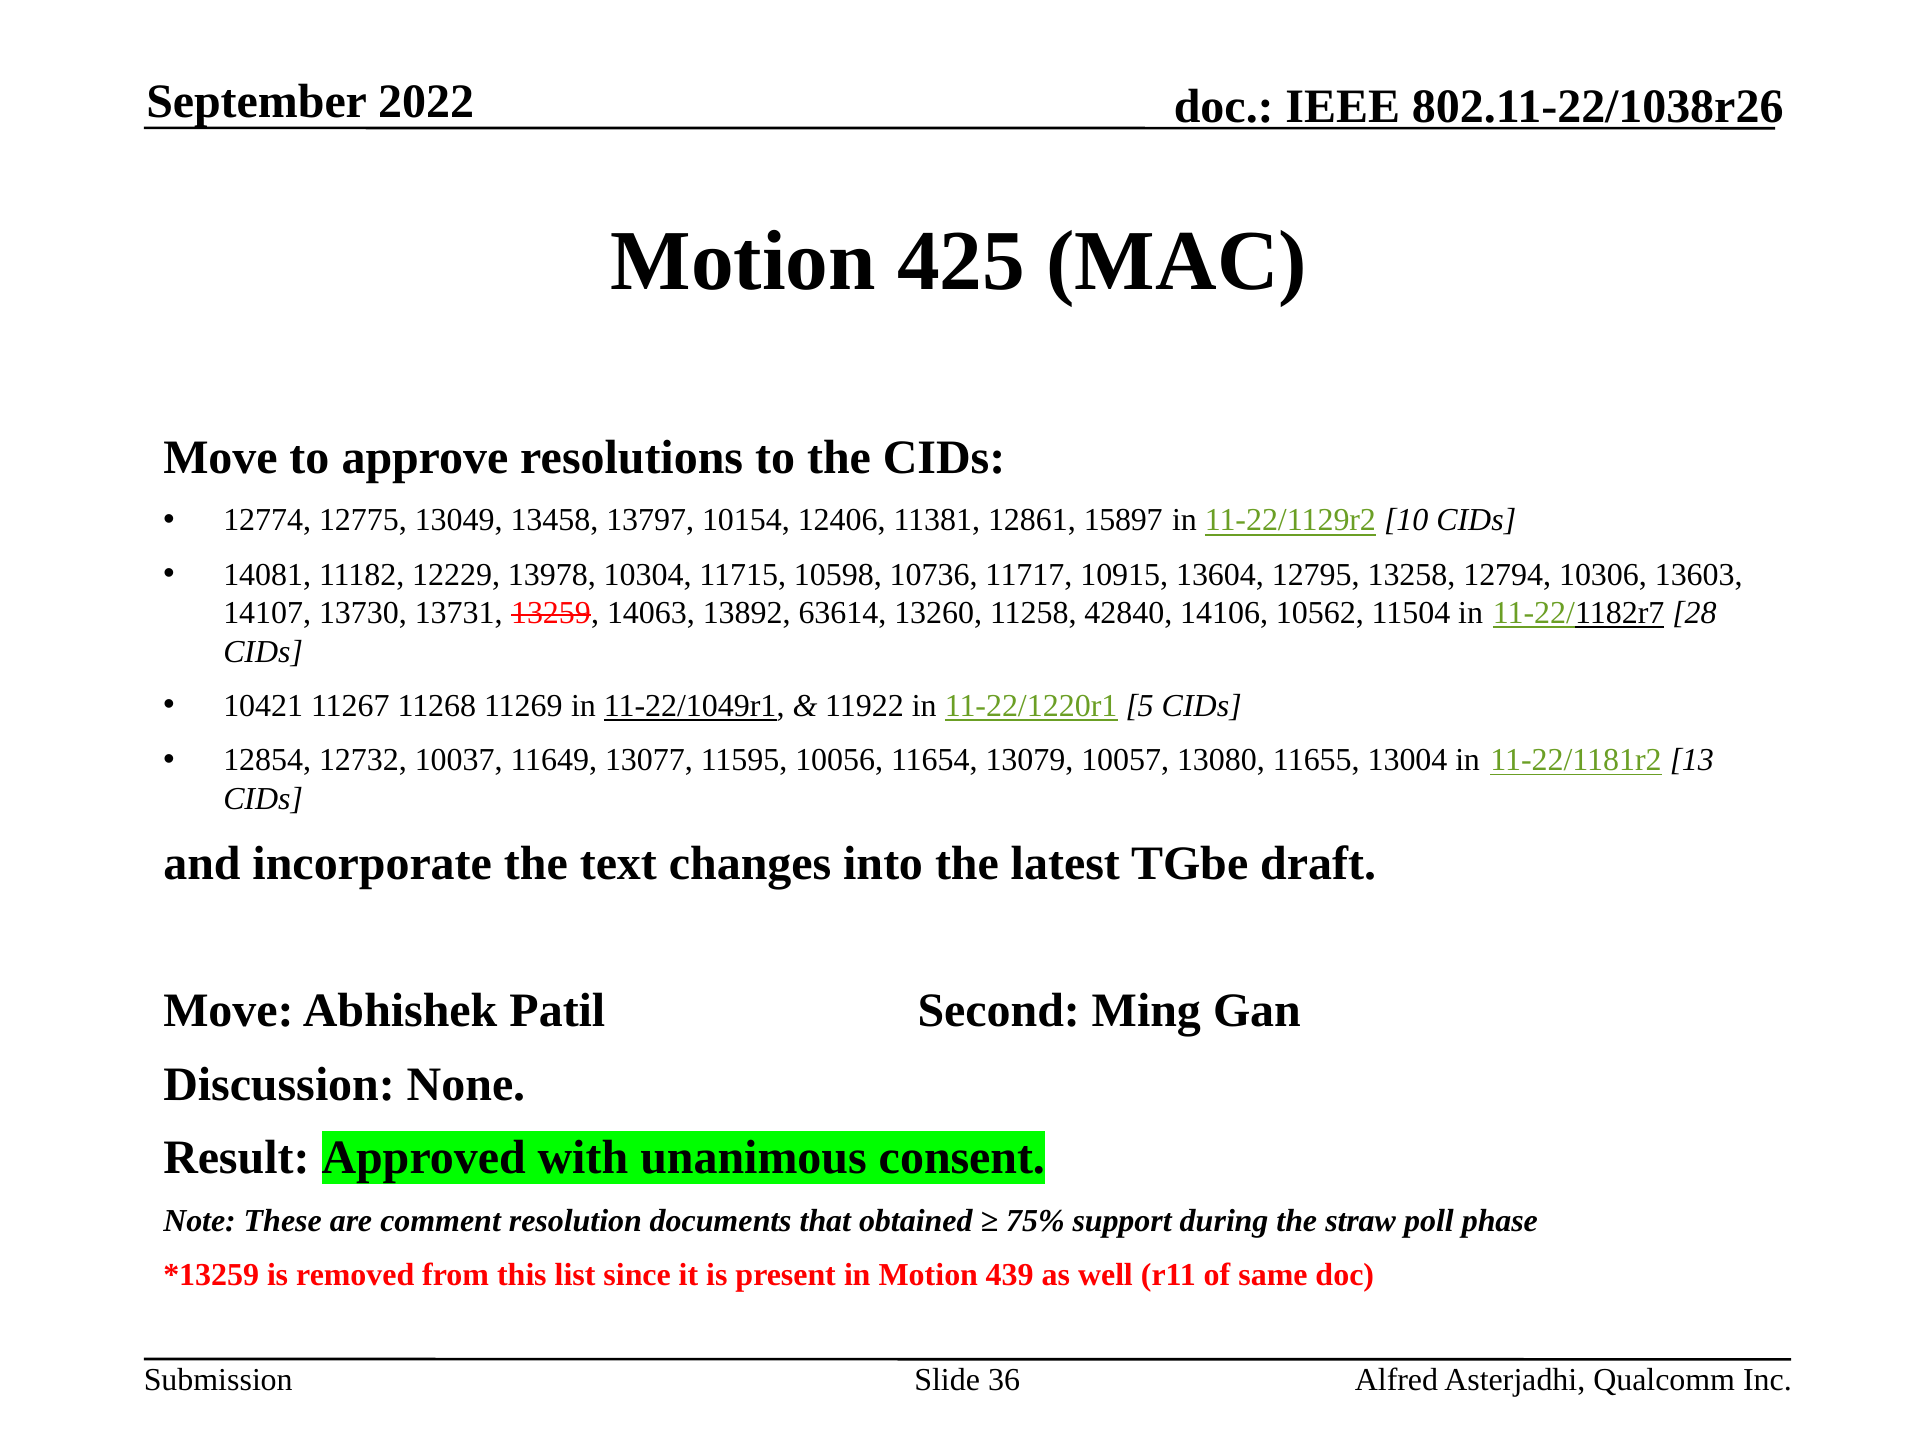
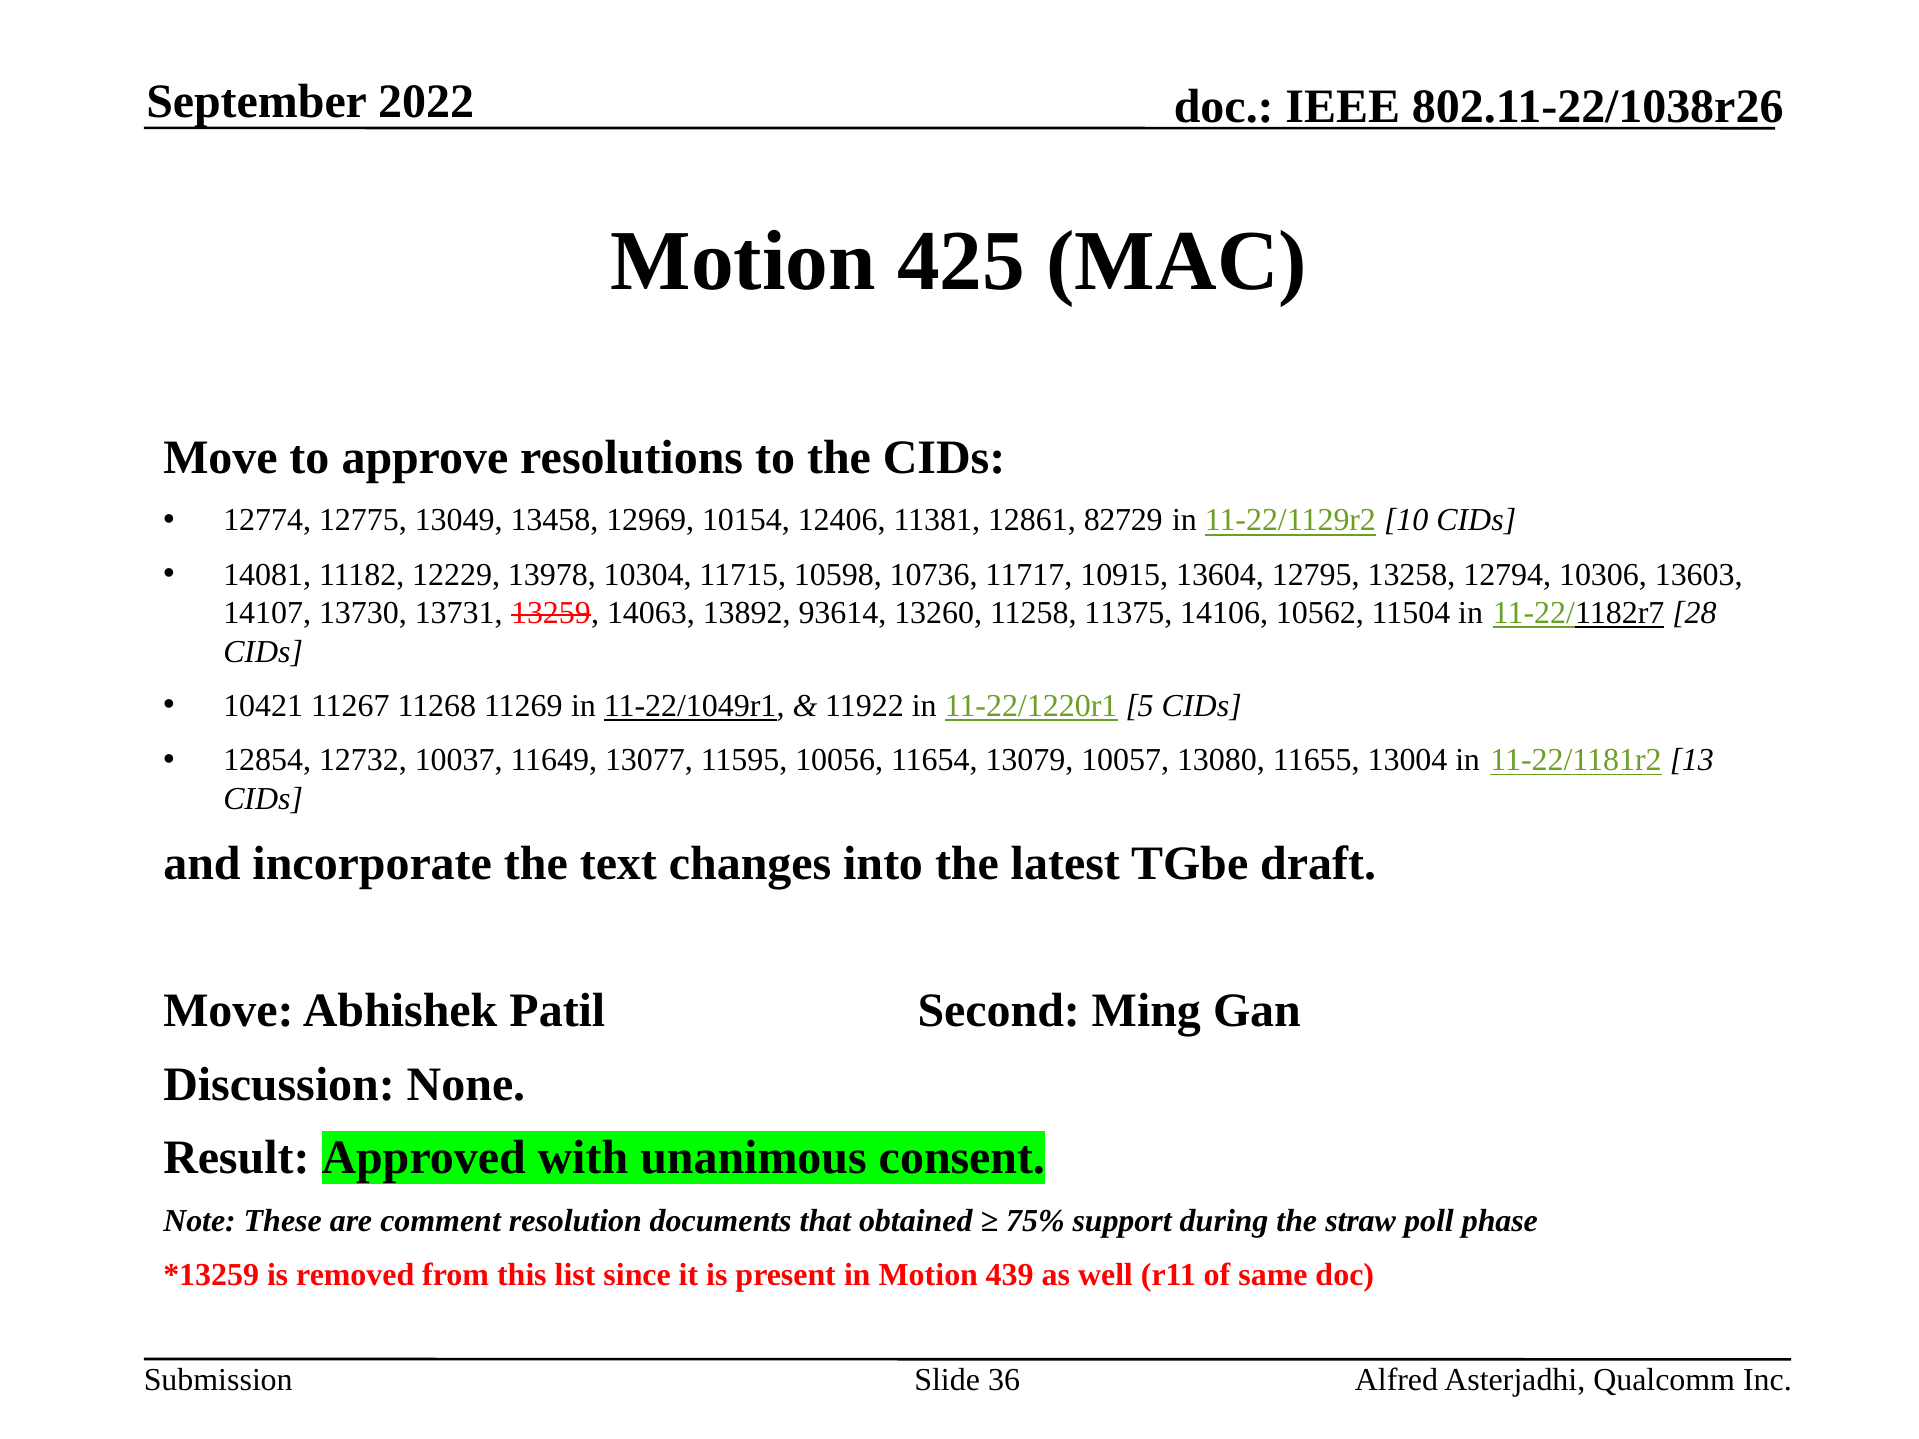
13797: 13797 -> 12969
15897: 15897 -> 82729
63614: 63614 -> 93614
42840: 42840 -> 11375
